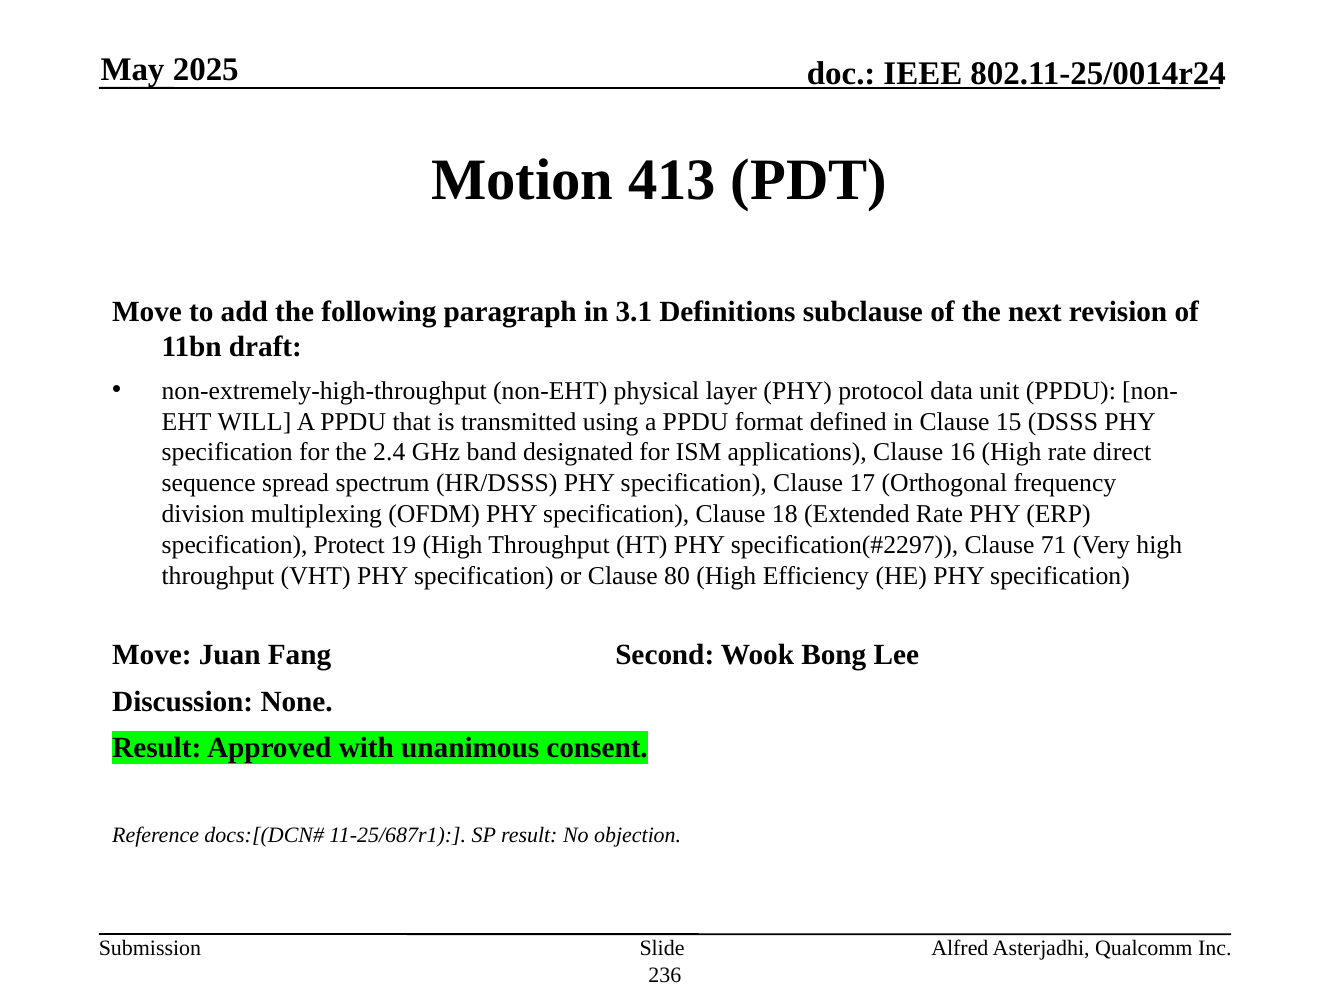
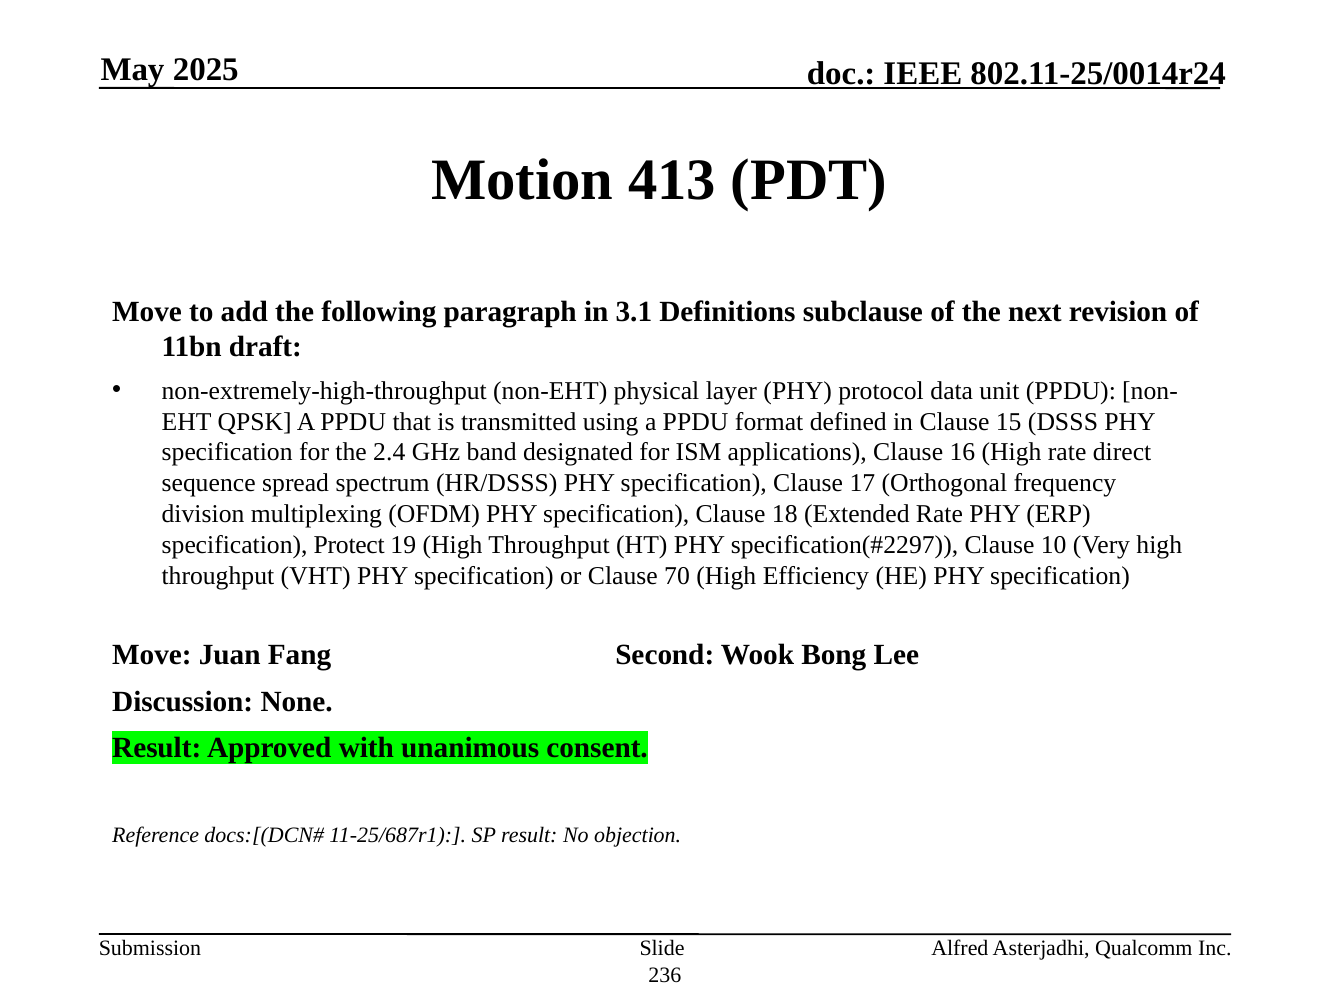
WILL: WILL -> QPSK
71: 71 -> 10
80: 80 -> 70
